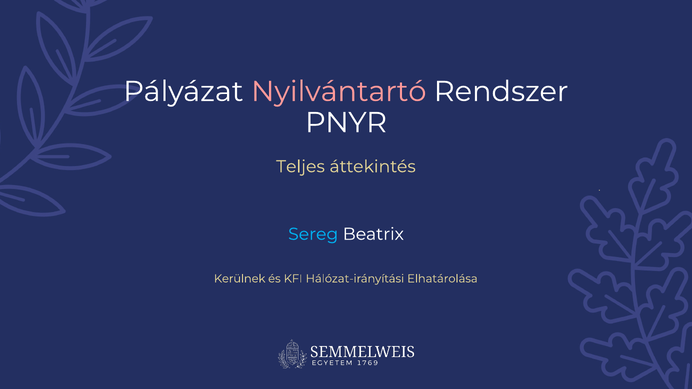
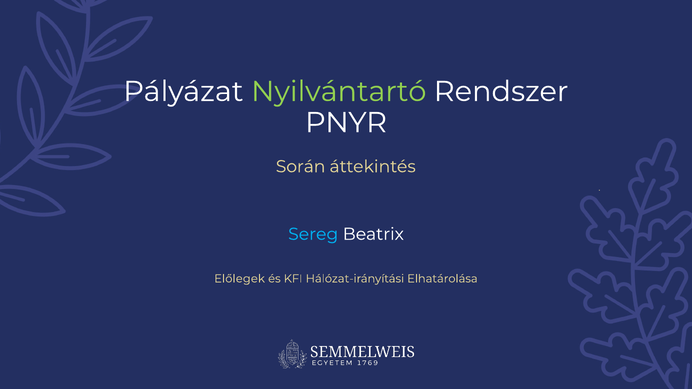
Nyilvántartó colour: pink -> light green
Teljes: Teljes -> Során
Kerülnek: Kerülnek -> Előlegek
